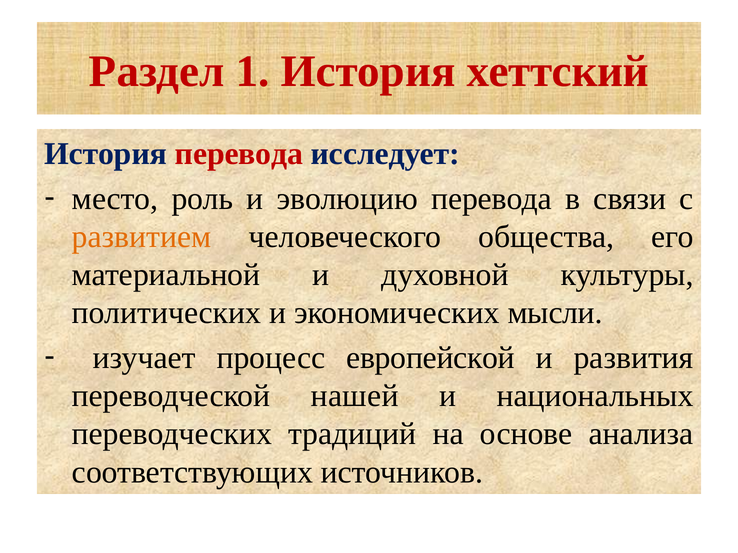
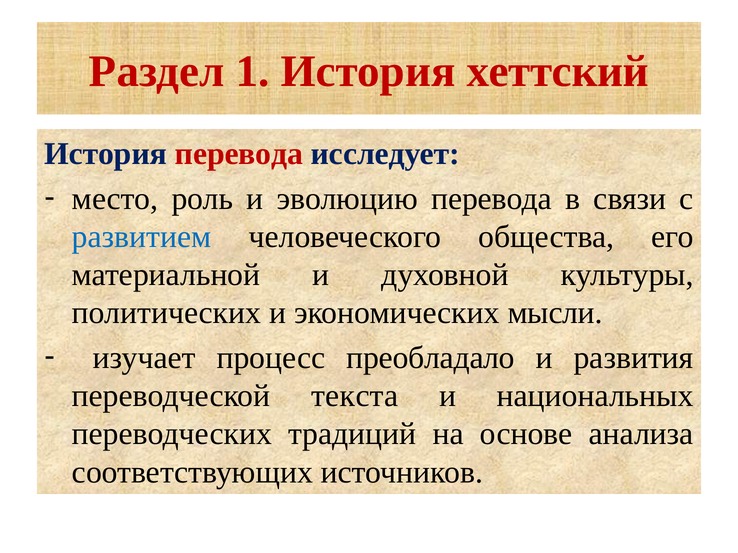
развитием colour: orange -> blue
европейской: европейской -> преобладало
нашей: нашей -> текста
